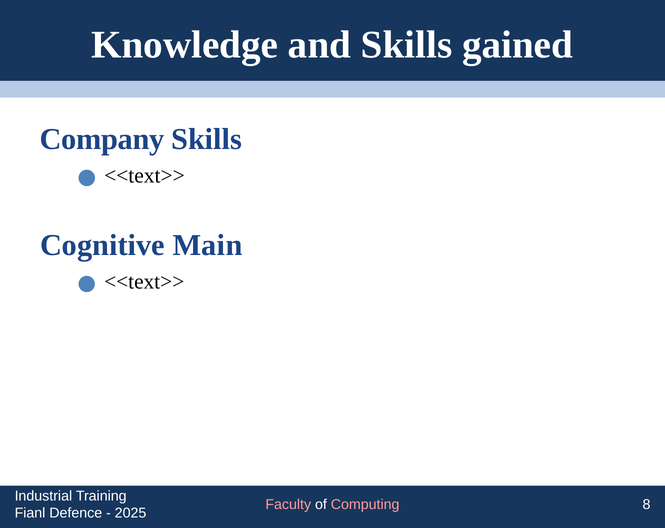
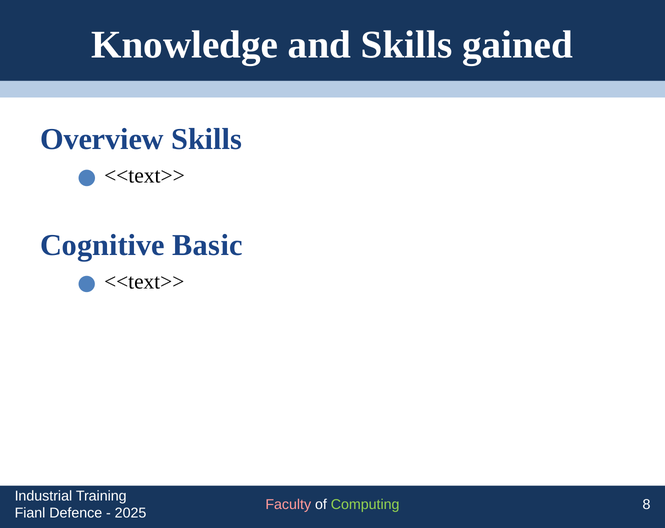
Company: Company -> Overview
Main: Main -> Basic
Computing colour: pink -> light green
